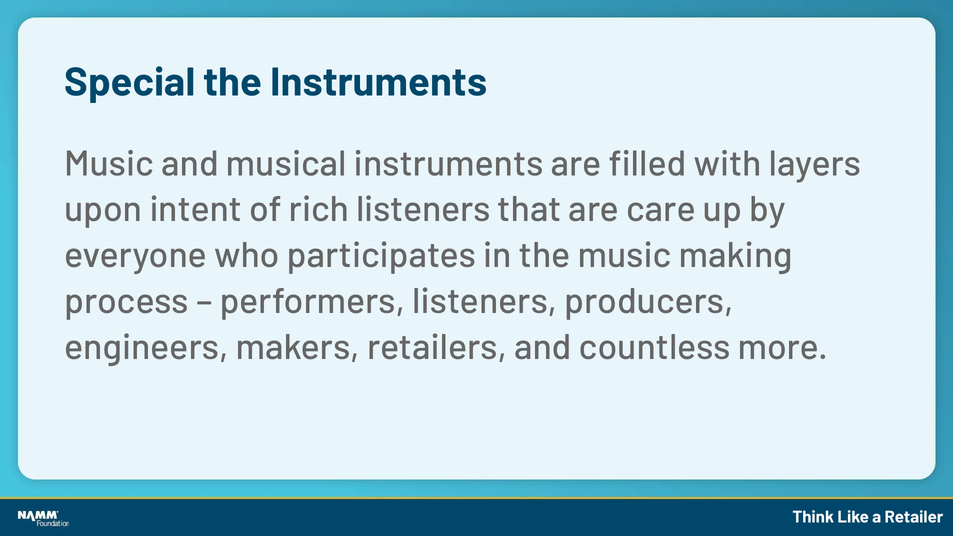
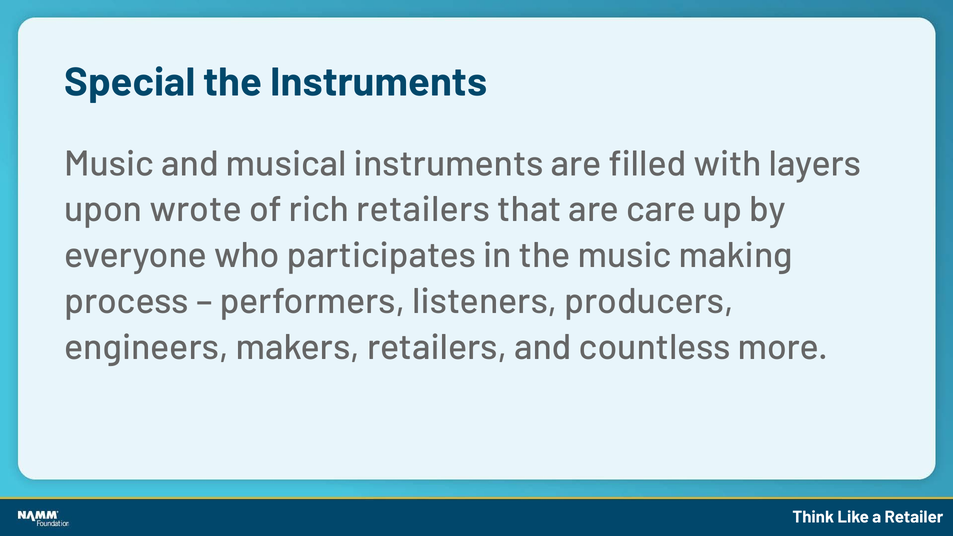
intent: intent -> wrote
rich listeners: listeners -> retailers
